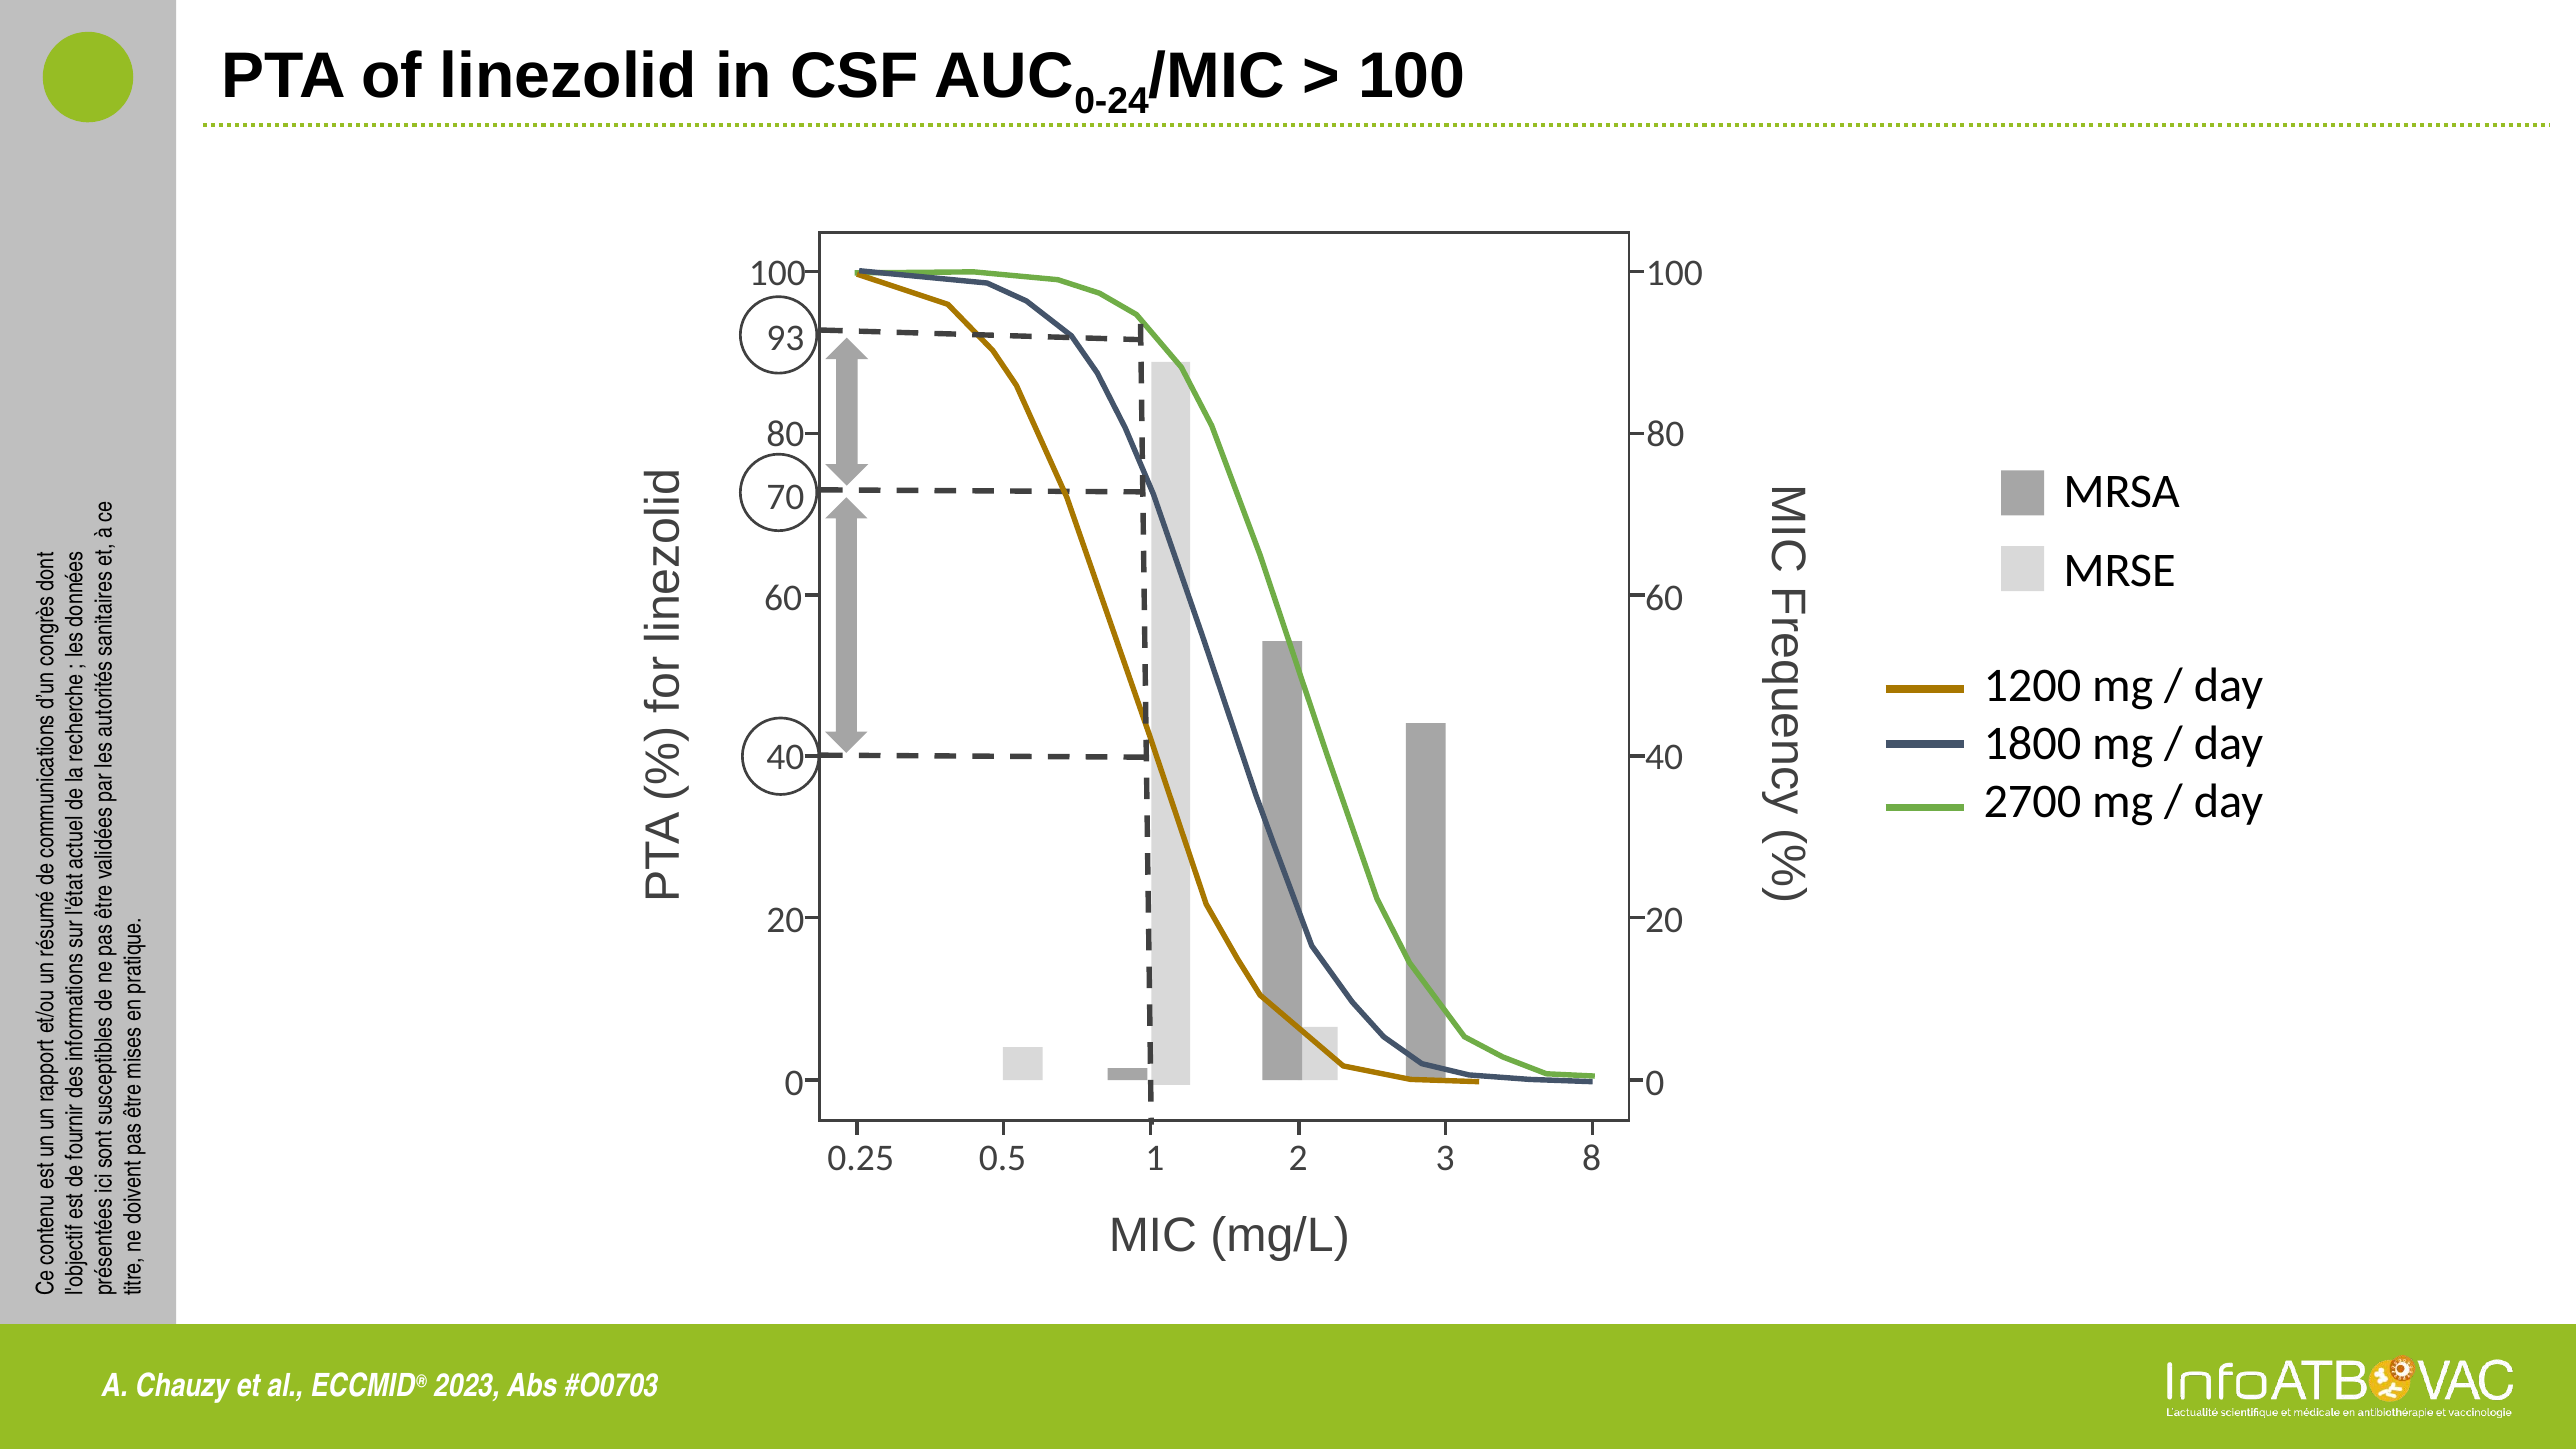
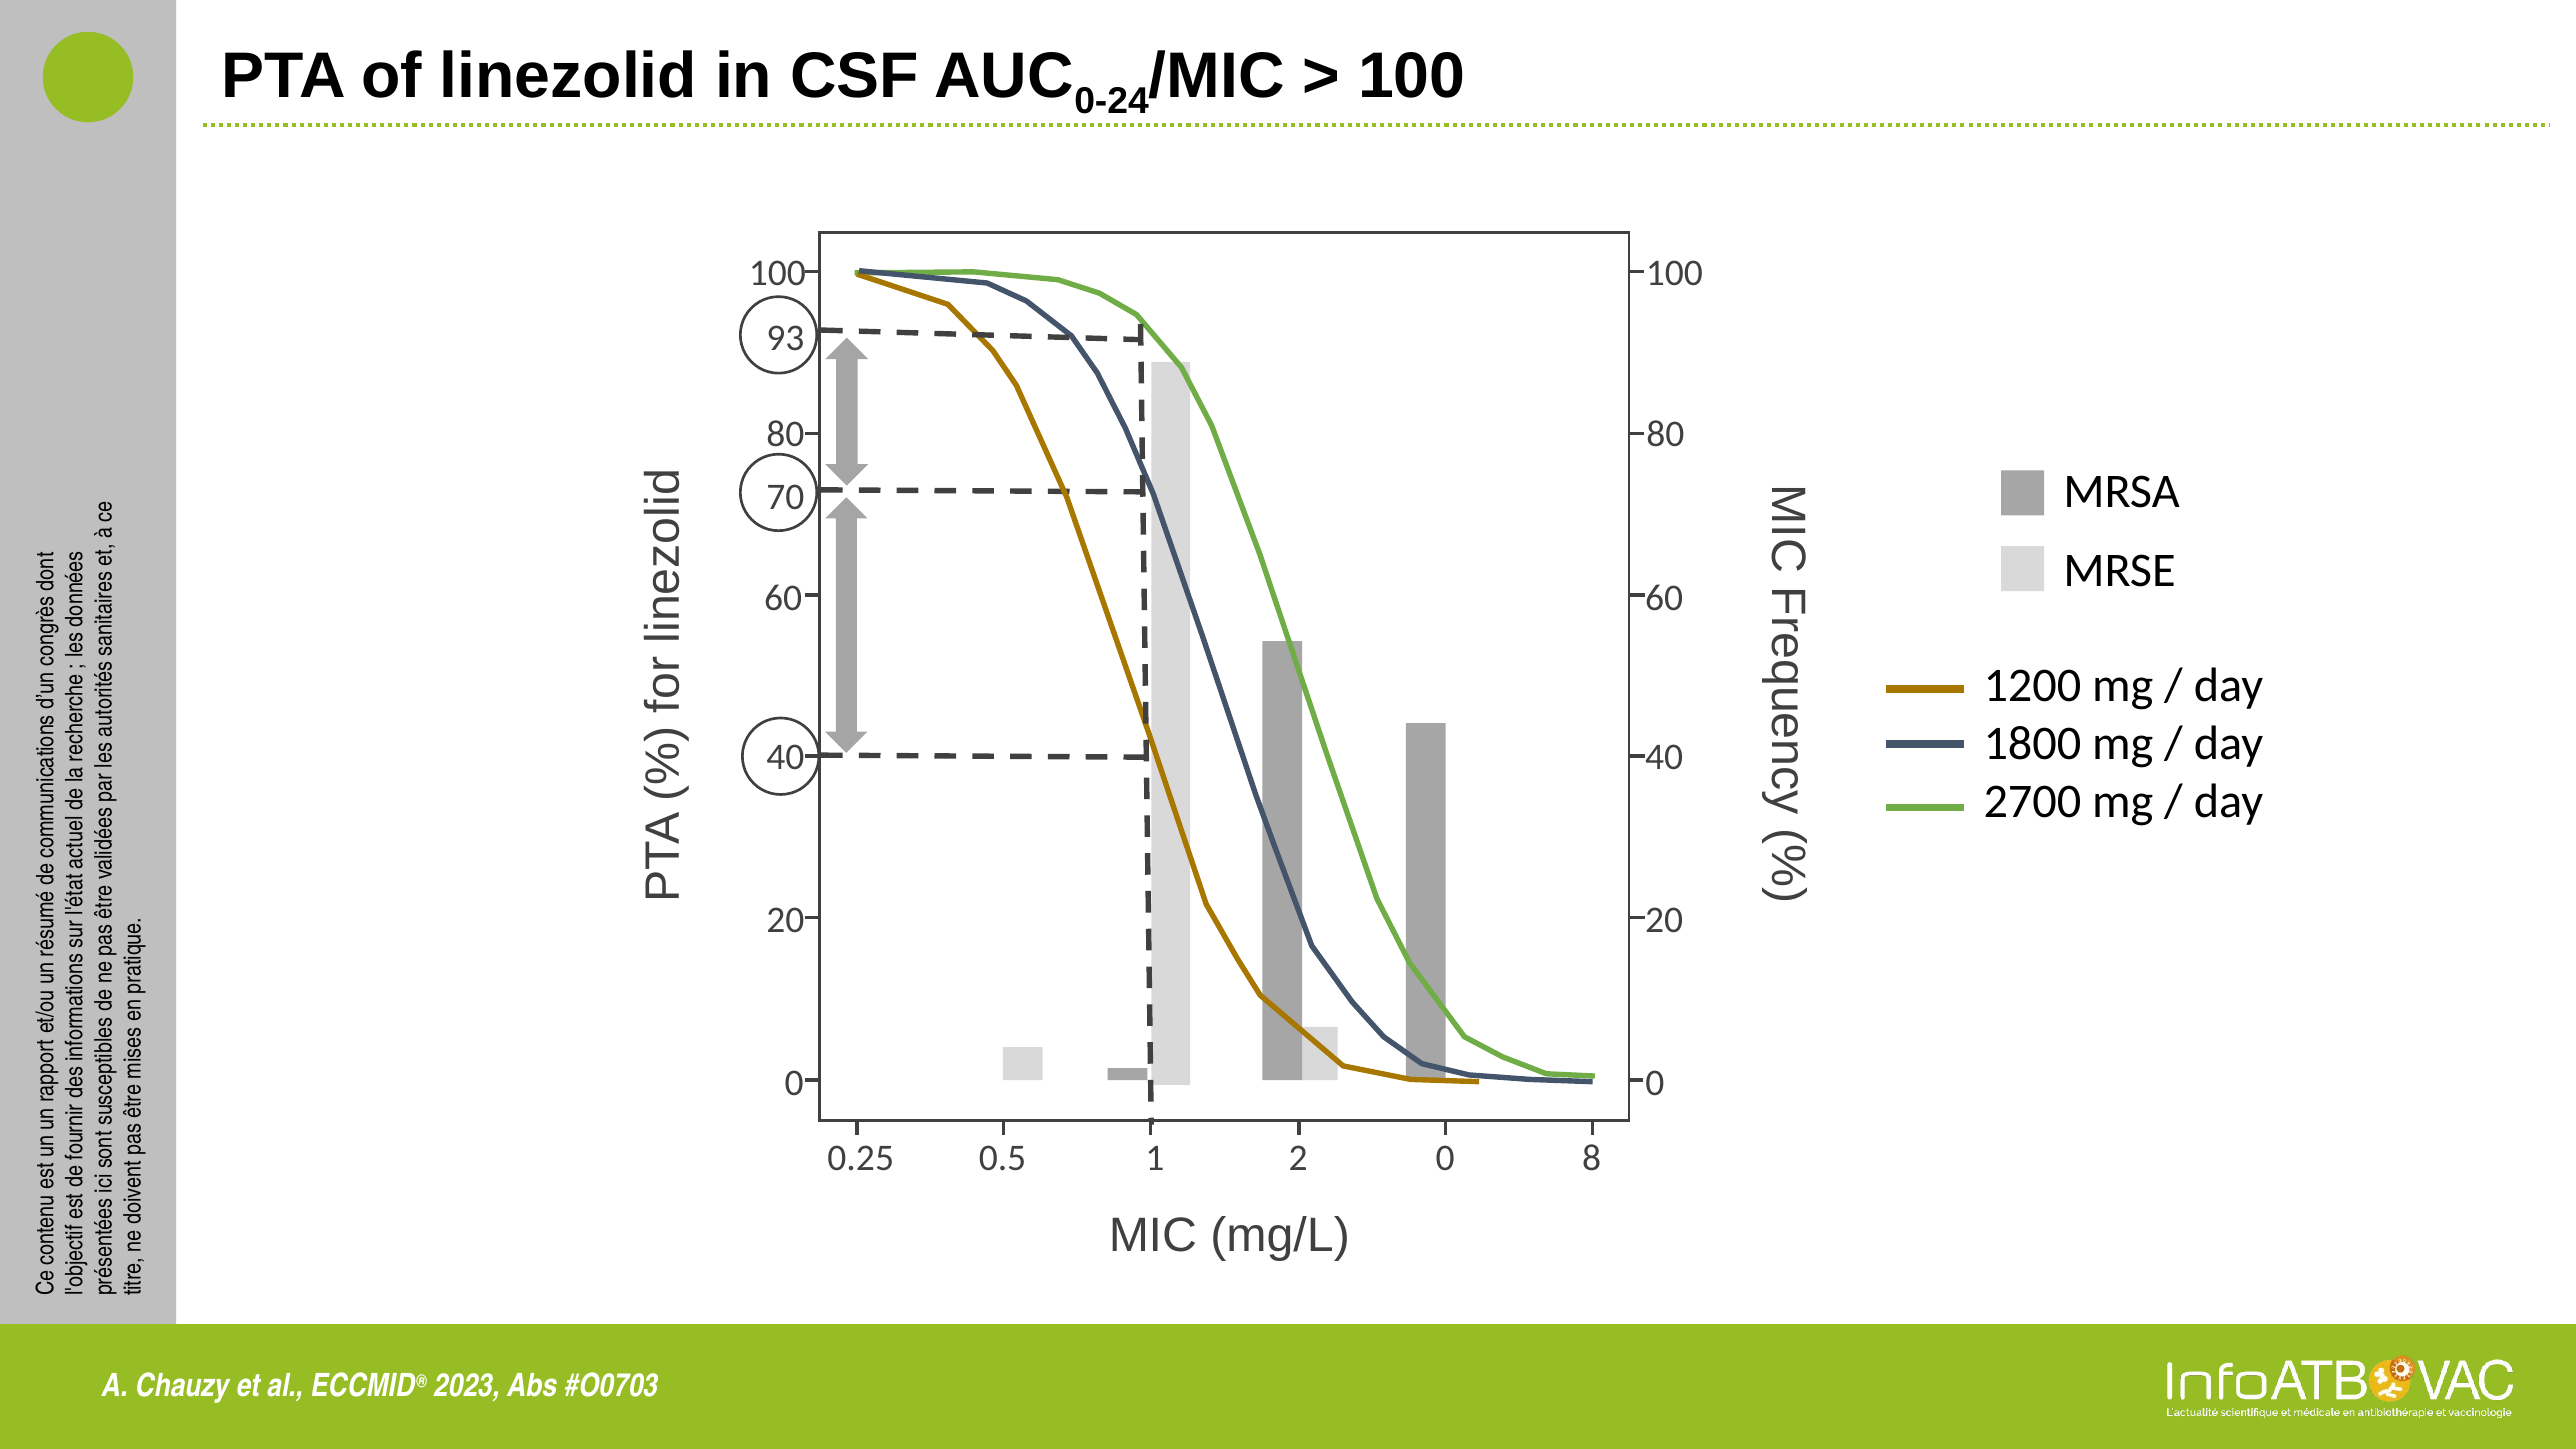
2 3: 3 -> 0
